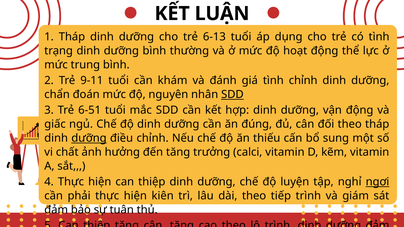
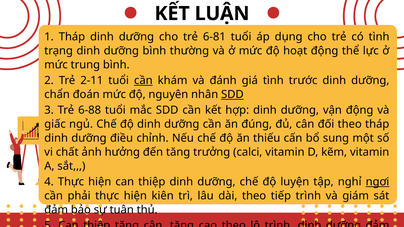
6-13: 6-13 -> 6-81
9-11: 9-11 -> 2-11
cần at (143, 80) underline: none -> present
tình chỉnh: chỉnh -> trước
6-51: 6-51 -> 6-88
dưỡng at (89, 138) underline: present -> none
